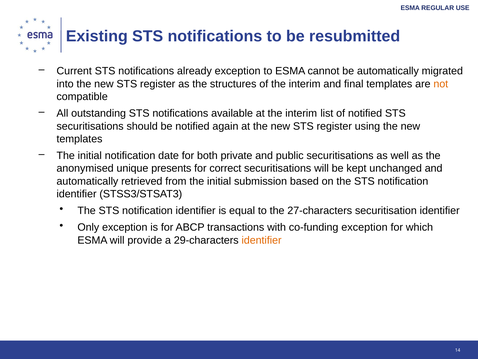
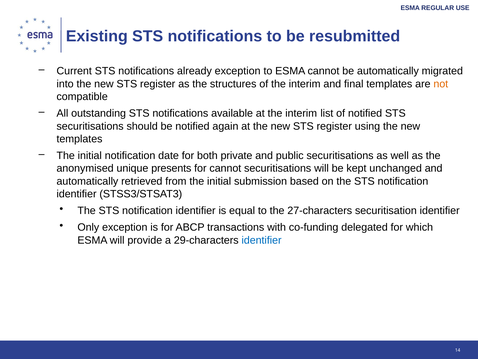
for correct: correct -> cannot
co-funding exception: exception -> delegated
identifier at (262, 240) colour: orange -> blue
